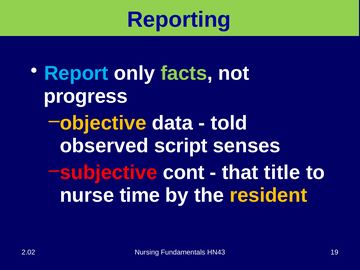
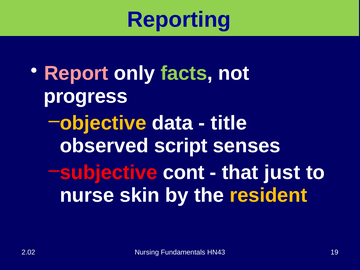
Report colour: light blue -> pink
told: told -> title
title: title -> just
time: time -> skin
